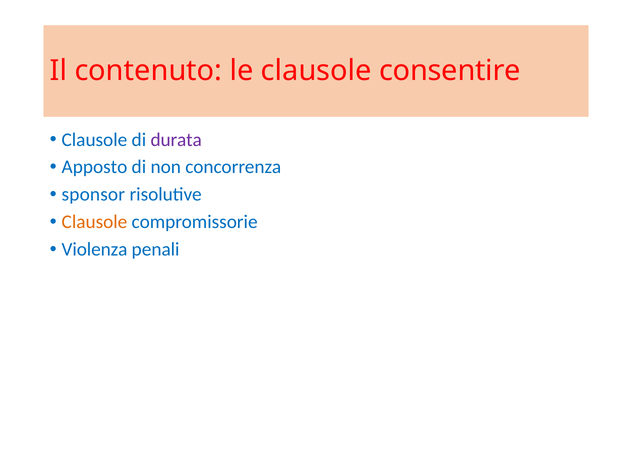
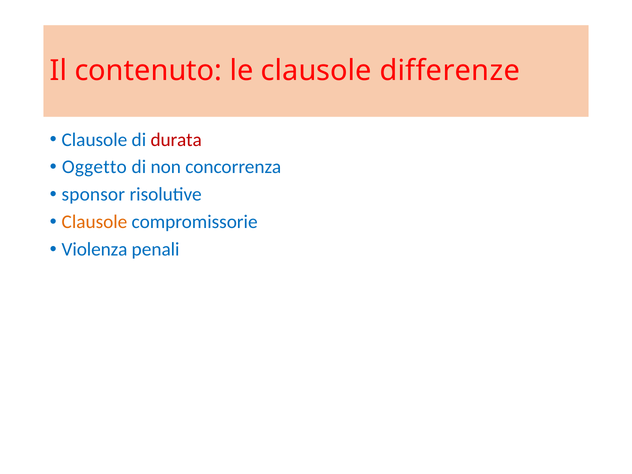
consentire: consentire -> differenze
durata colour: purple -> red
Apposto: Apposto -> Oggetto
